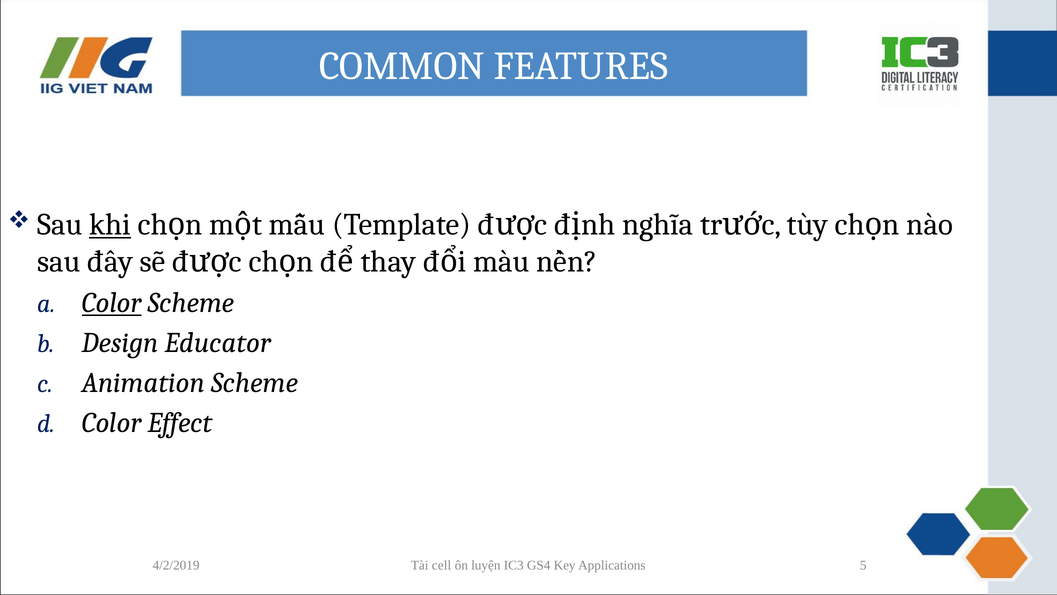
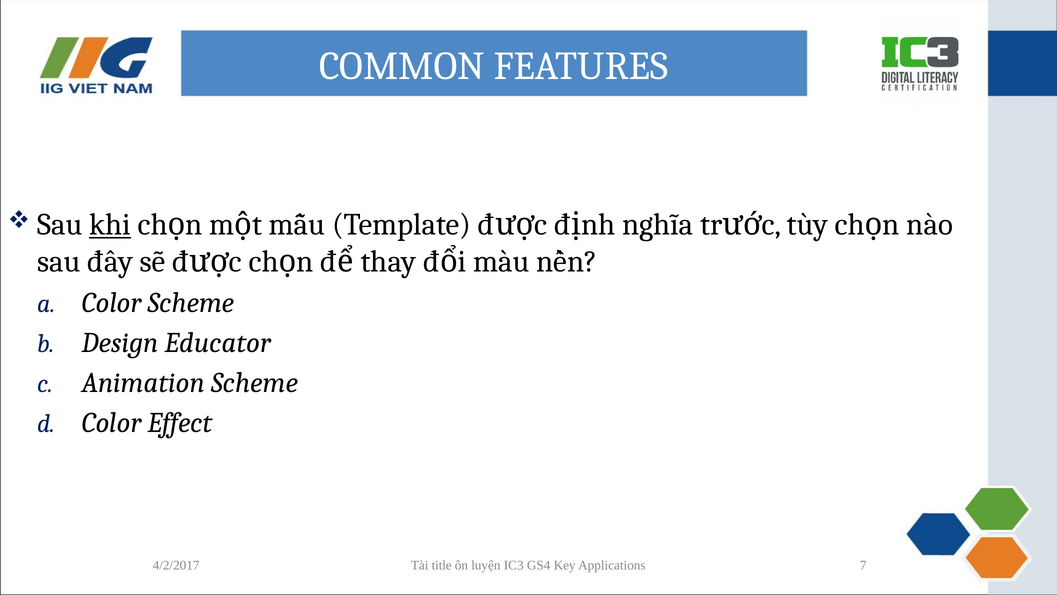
Color at (112, 303) underline: present -> none
4/2/2019: 4/2/2019 -> 4/2/2017
cell: cell -> title
5: 5 -> 7
